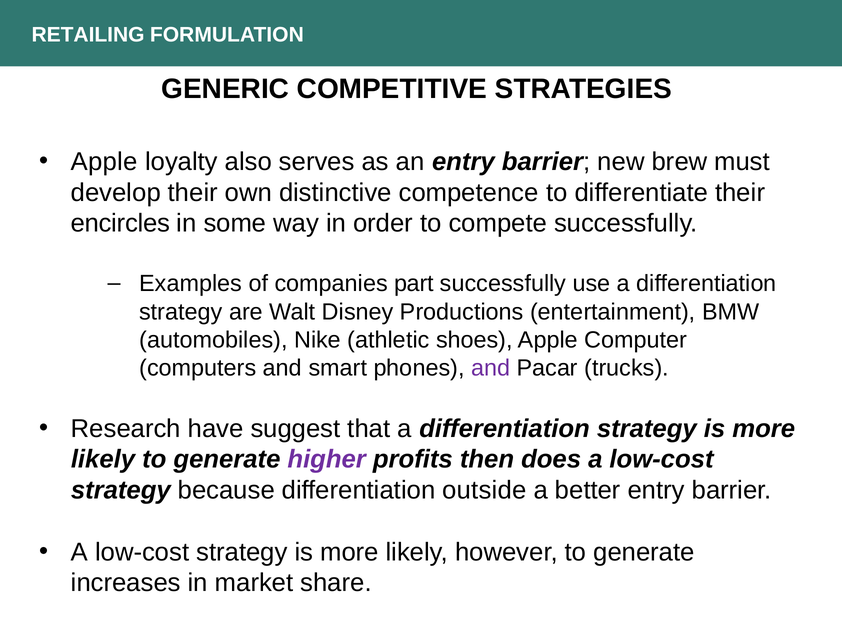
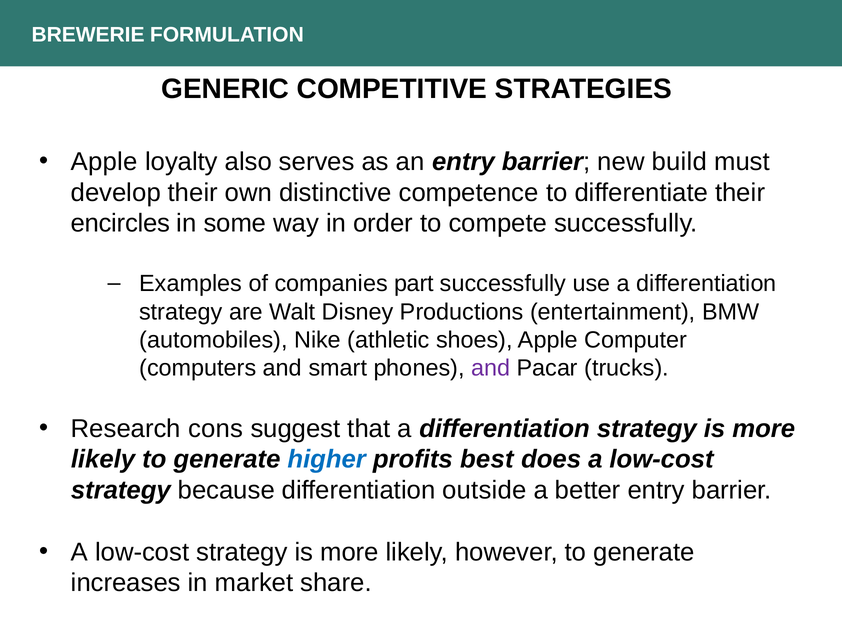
RETAILING: RETAILING -> BREWERIE
brew: brew -> build
have: have -> cons
higher colour: purple -> blue
then: then -> best
